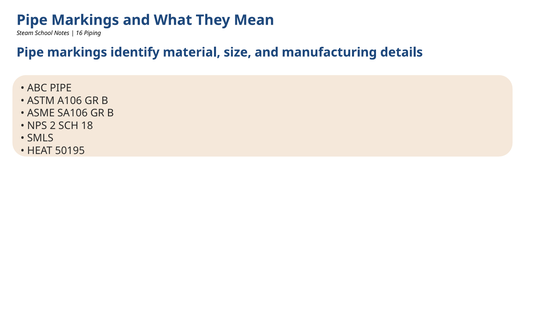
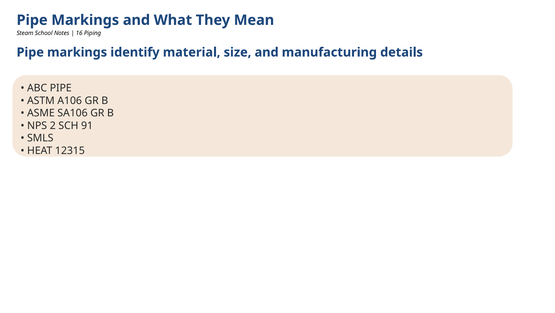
18: 18 -> 91
50195: 50195 -> 12315
